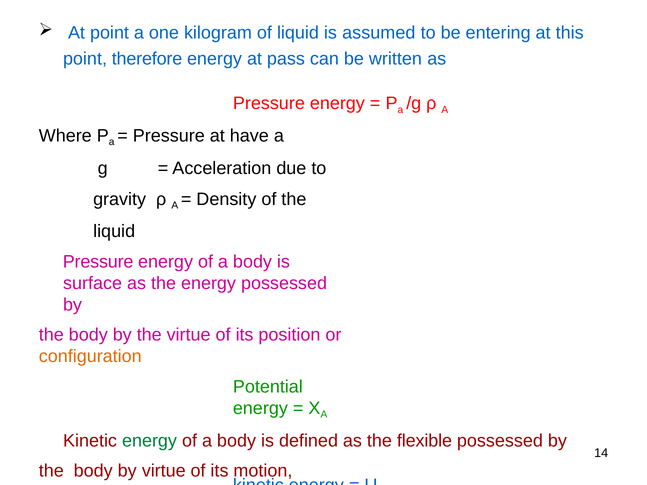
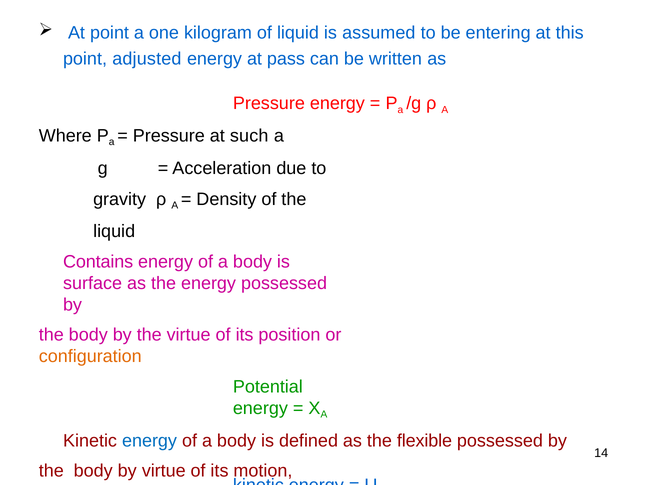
therefore: therefore -> adjusted
have: have -> such
Pressure at (98, 262): Pressure -> Contains
energy at (150, 441) colour: green -> blue
